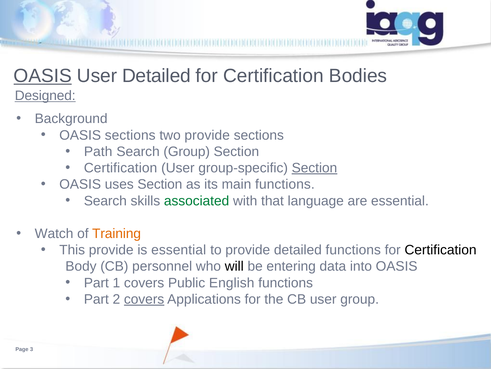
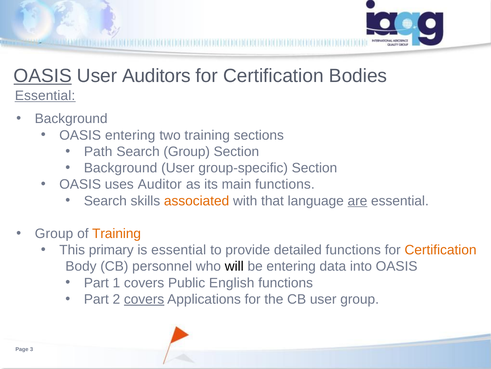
User Detailed: Detailed -> Auditors
Designed at (45, 96): Designed -> Essential
OASIS sections: sections -> entering
two provide: provide -> training
Certification at (121, 168): Certification -> Background
Section at (314, 168) underline: present -> none
uses Section: Section -> Auditor
associated colour: green -> orange
are underline: none -> present
Watch at (54, 233): Watch -> Group
This provide: provide -> primary
Certification at (441, 250) colour: black -> orange
